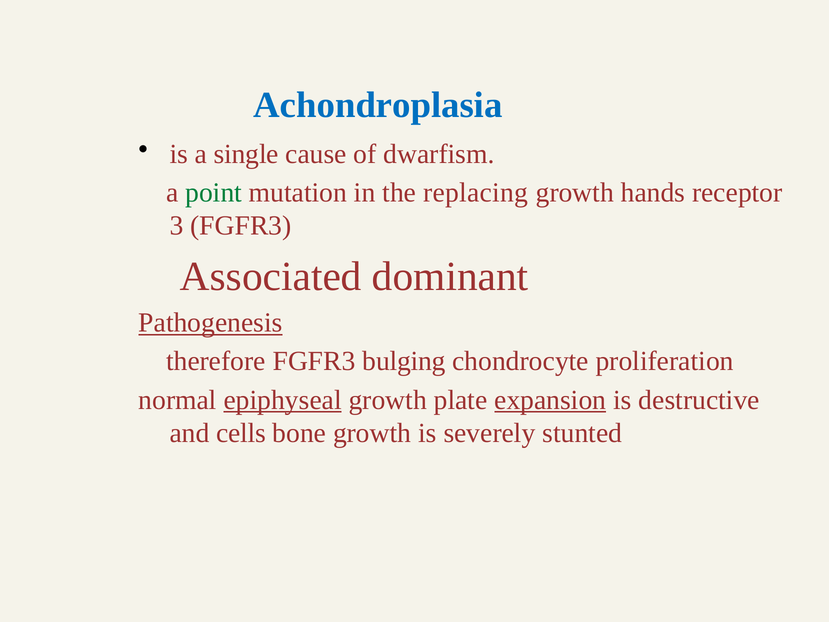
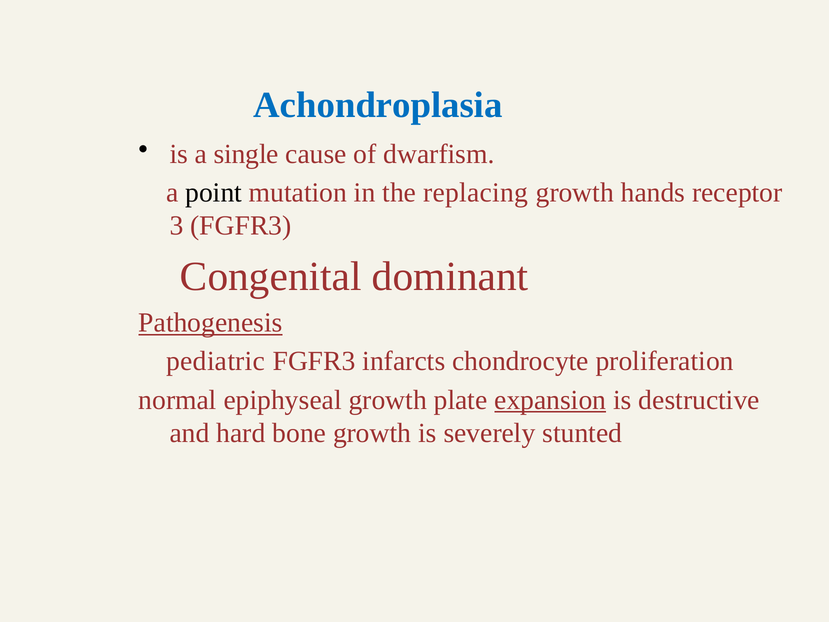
point colour: green -> black
Associated: Associated -> Congenital
therefore: therefore -> pediatric
bulging: bulging -> infarcts
epiphyseal underline: present -> none
cells: cells -> hard
